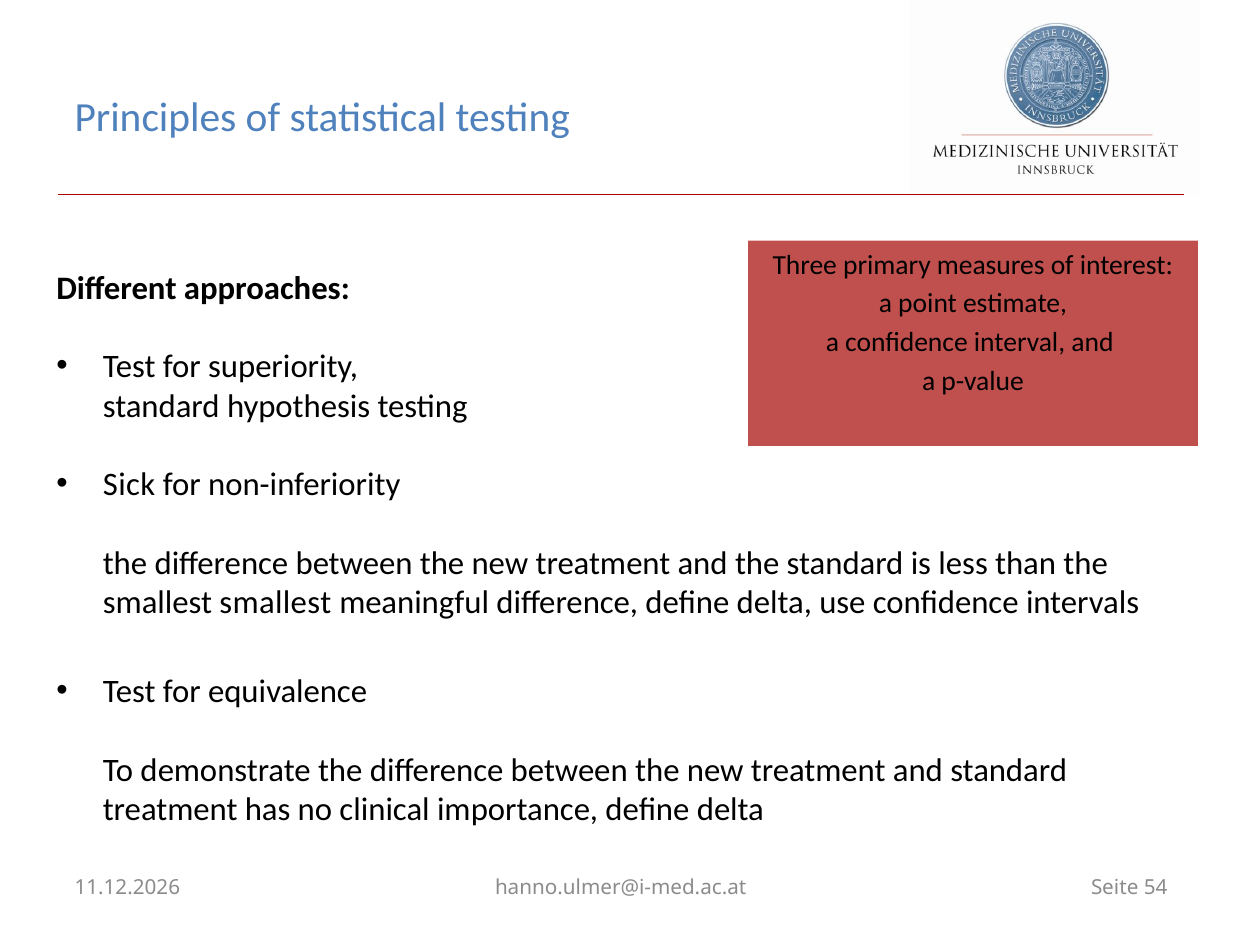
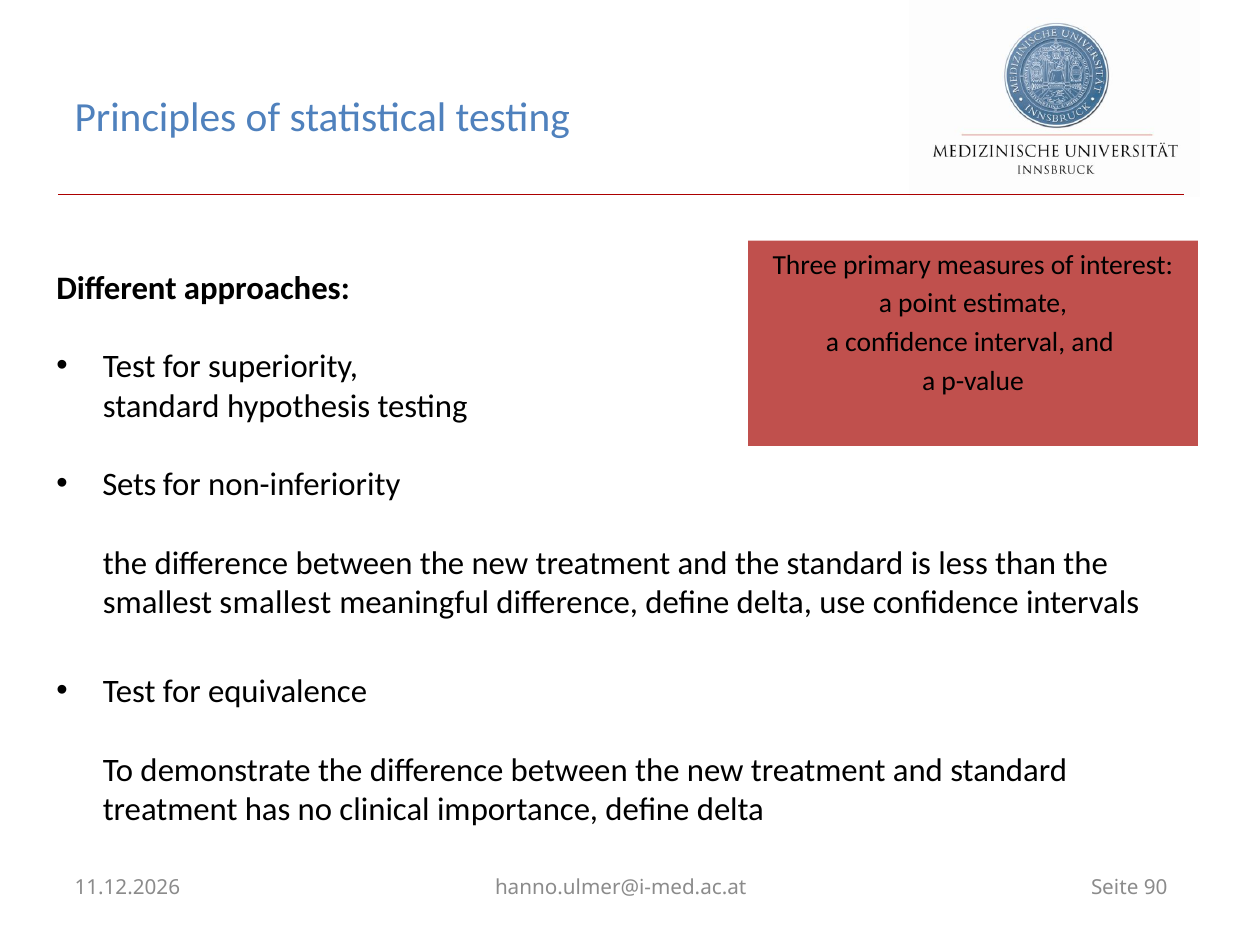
Sick: Sick -> Sets
54: 54 -> 90
